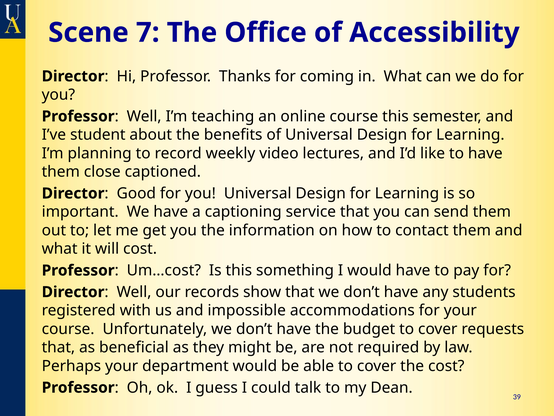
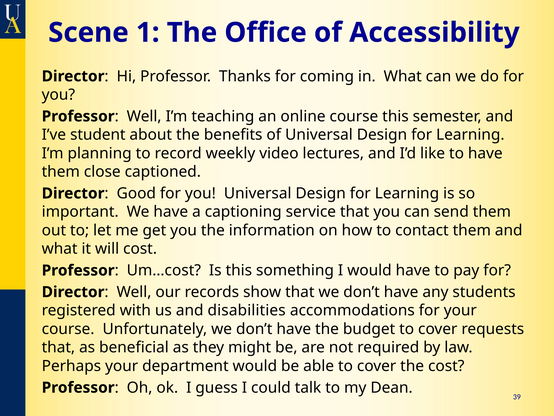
7: 7 -> 1
impossible: impossible -> disabilities
